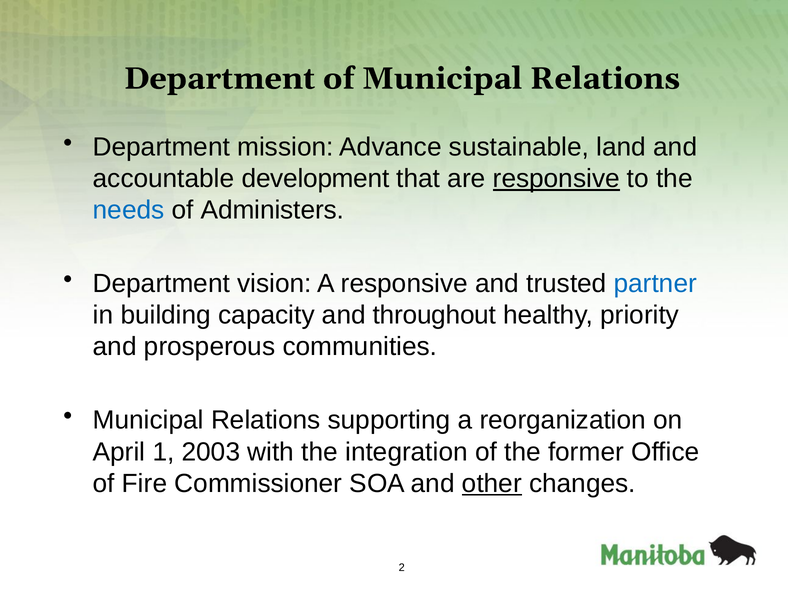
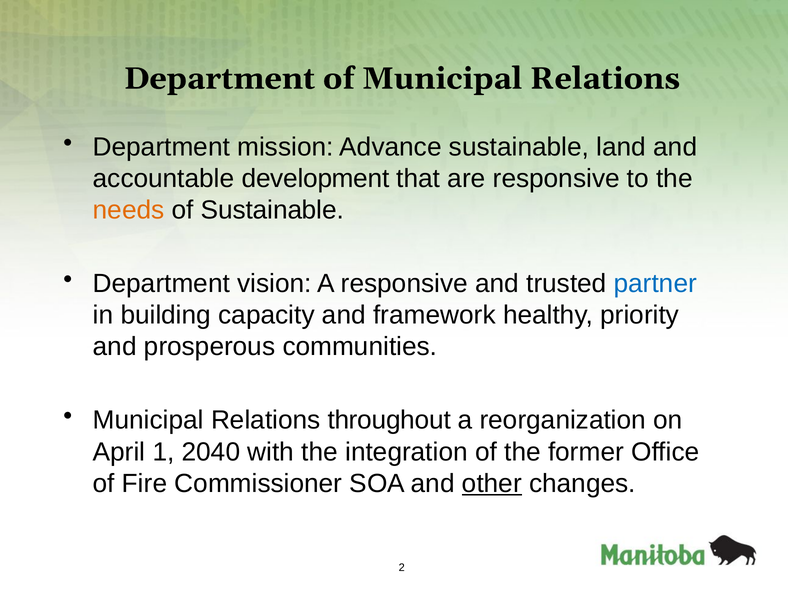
responsive at (556, 179) underline: present -> none
needs colour: blue -> orange
of Administers: Administers -> Sustainable
throughout: throughout -> framework
supporting: supporting -> throughout
2003: 2003 -> 2040
